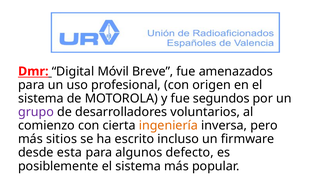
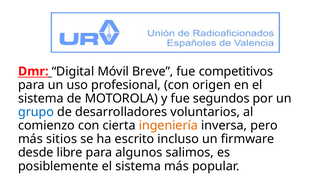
amenazados: amenazados -> competitivos
grupo colour: purple -> blue
esta: esta -> libre
defecto: defecto -> salimos
